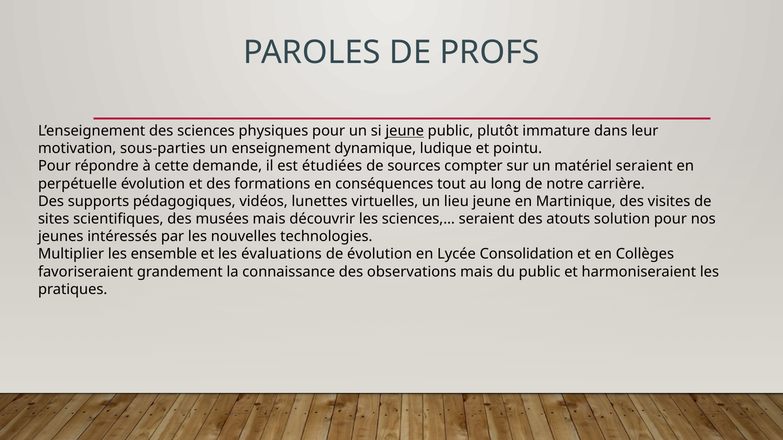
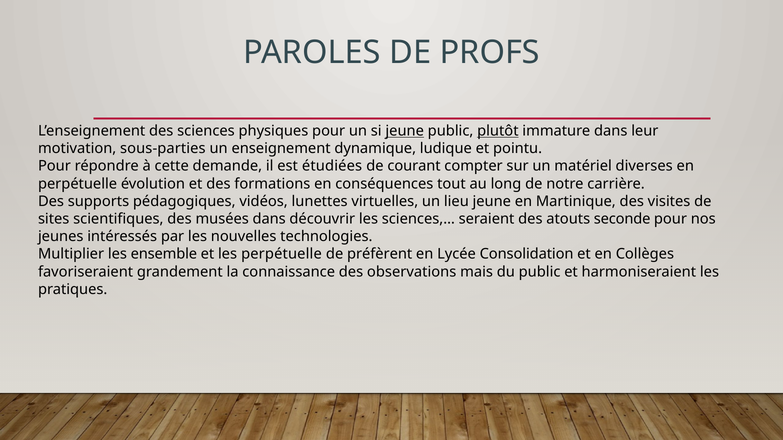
plutôt underline: none -> present
sources: sources -> courant
matériel seraient: seraient -> diverses
musées mais: mais -> dans
solution: solution -> seconde
les évaluations: évaluations -> perpétuelle
de évolution: évolution -> préfèrent
